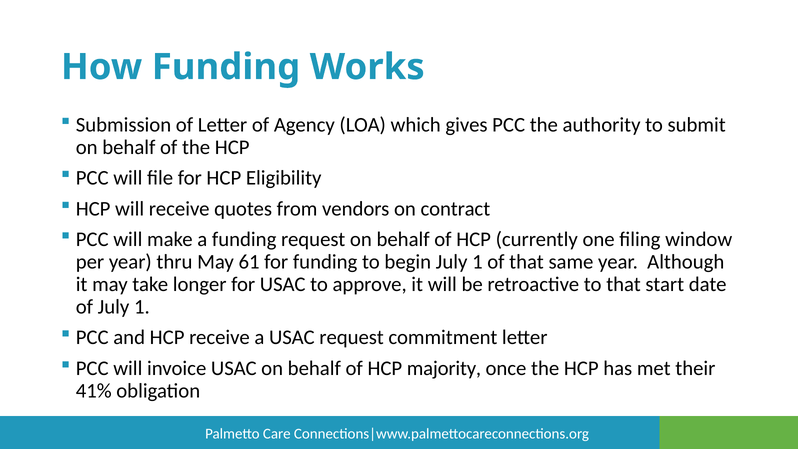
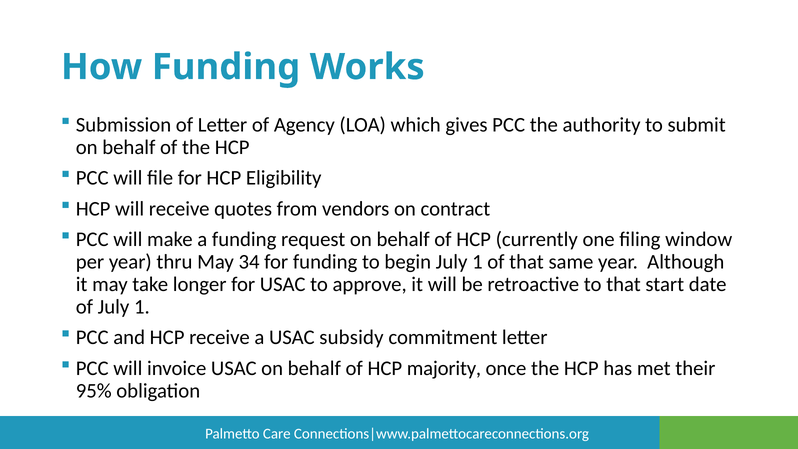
61: 61 -> 34
USAC request: request -> subsidy
41%: 41% -> 95%
